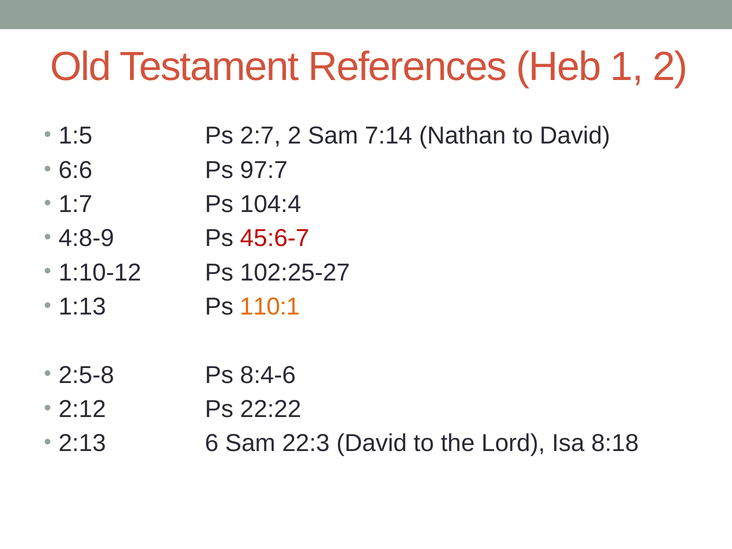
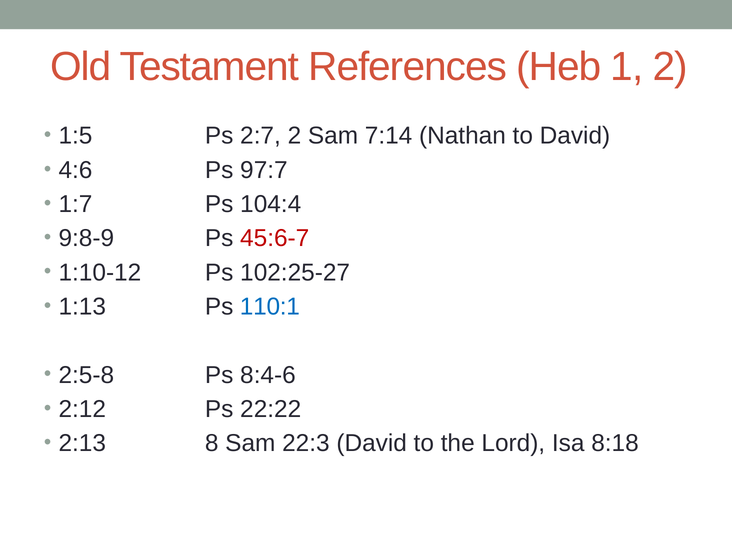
6:6: 6:6 -> 4:6
4:8-9: 4:8-9 -> 9:8-9
110:1 colour: orange -> blue
6: 6 -> 8
